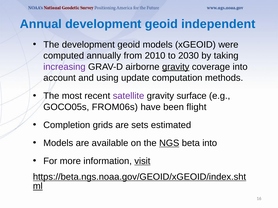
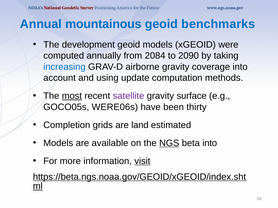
Annual development: development -> mountainous
independent: independent -> benchmarks
2010: 2010 -> 2084
2030: 2030 -> 2090
increasing colour: purple -> blue
gravity at (176, 67) underline: present -> none
most underline: none -> present
FROM06s: FROM06s -> WERE06s
flight: flight -> thirty
sets: sets -> land
